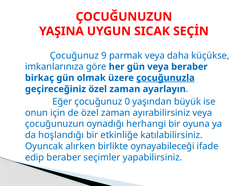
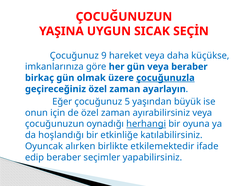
parmak: parmak -> hareket
0: 0 -> 5
herhangi underline: none -> present
oynayabileceği: oynayabileceği -> etkilemektedir
